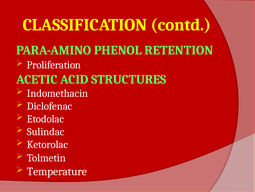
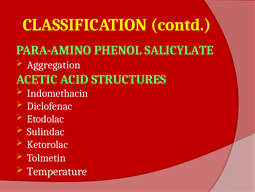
RETENTION: RETENTION -> SALICYLATE
Proliferation: Proliferation -> Aggregation
